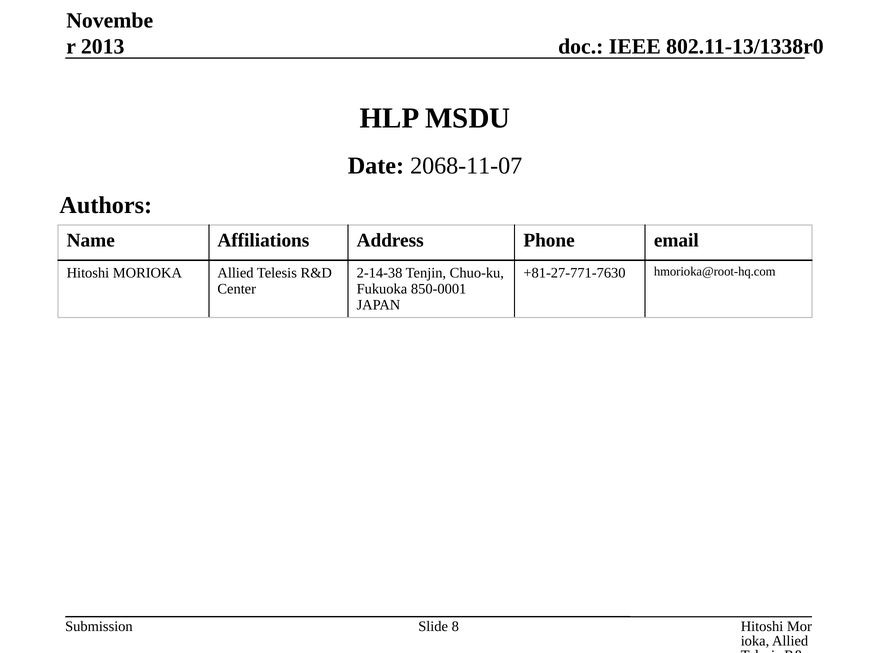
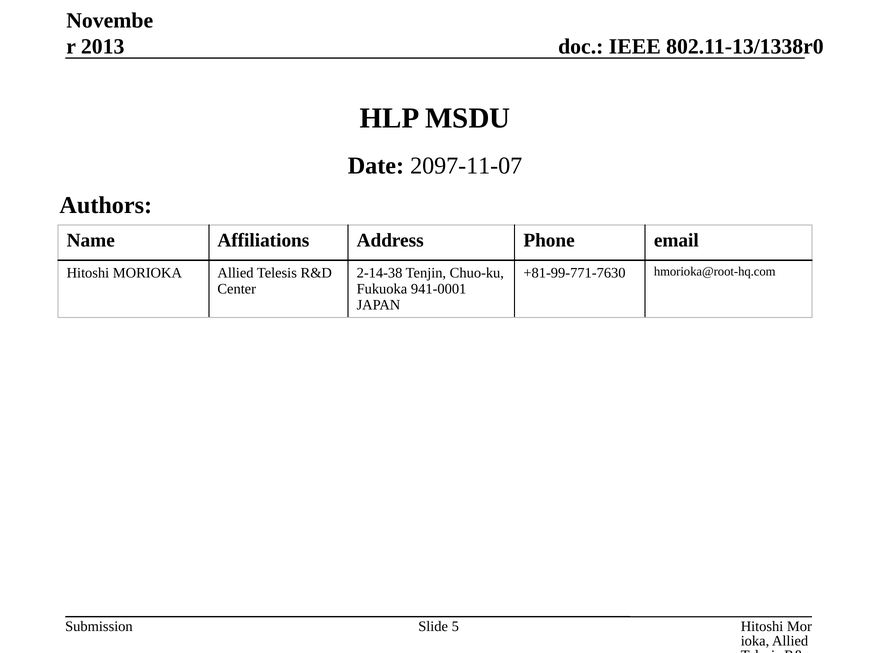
2068-11-07: 2068-11-07 -> 2097-11-07
+81-27-771-7630: +81-27-771-7630 -> +81-99-771-7630
850-0001: 850-0001 -> 941-0001
8: 8 -> 5
